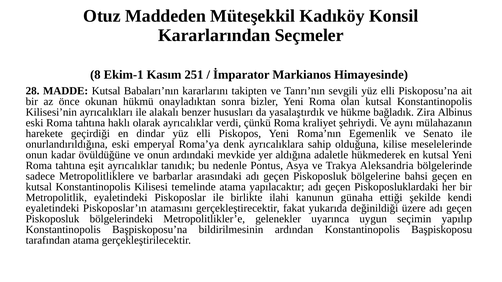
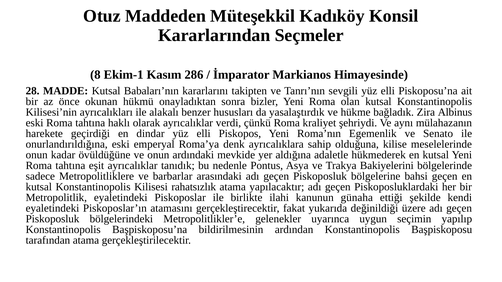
251: 251 -> 286
Aleksandria: Aleksandria -> Bakiyelerini
temelinde: temelinde -> rahatsızlık
